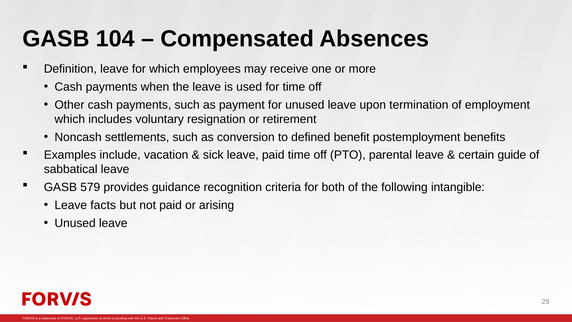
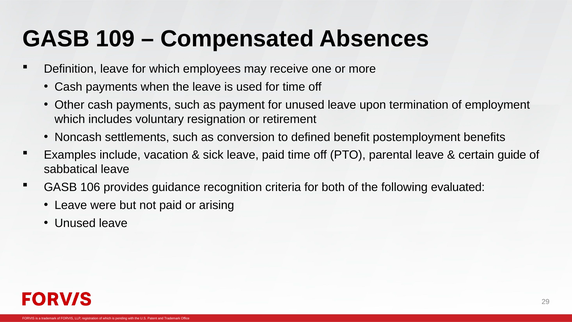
104: 104 -> 109
579: 579 -> 106
intangible: intangible -> evaluated
facts: facts -> were
